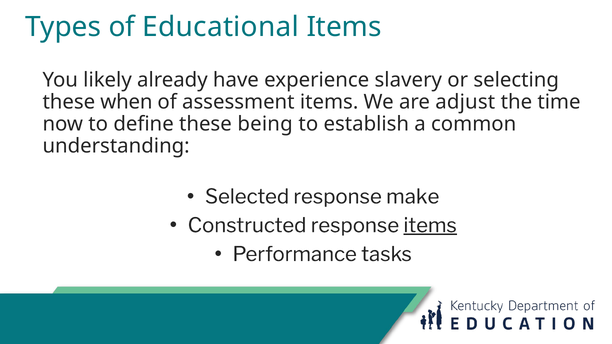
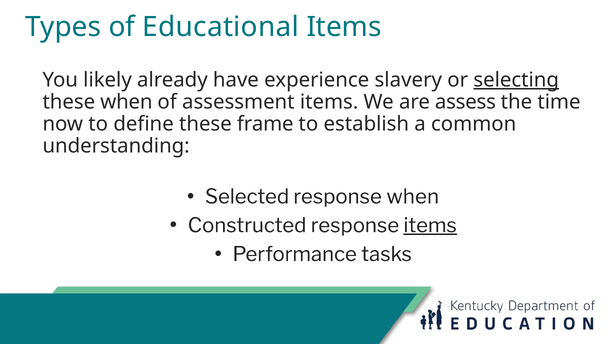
selecting underline: none -> present
adjust: adjust -> assess
being: being -> frame
response make: make -> when
